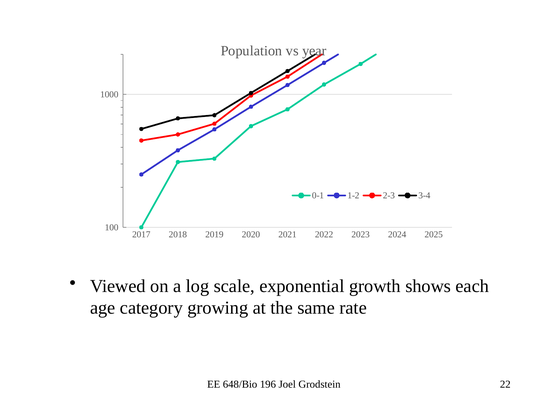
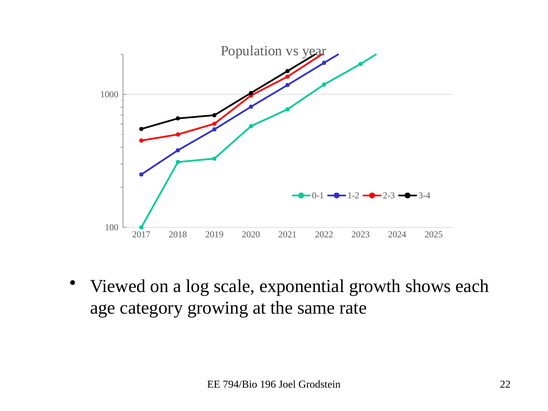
648/Bio: 648/Bio -> 794/Bio
